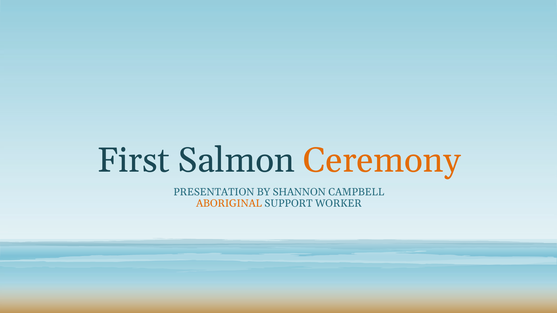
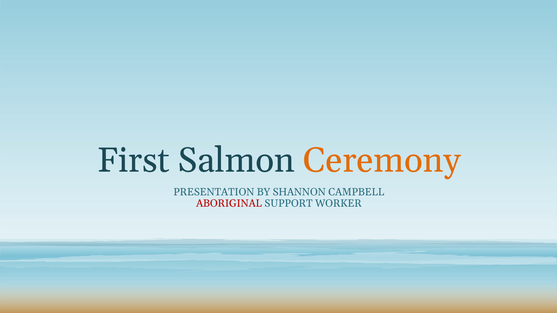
ABORIGINAL colour: orange -> red
